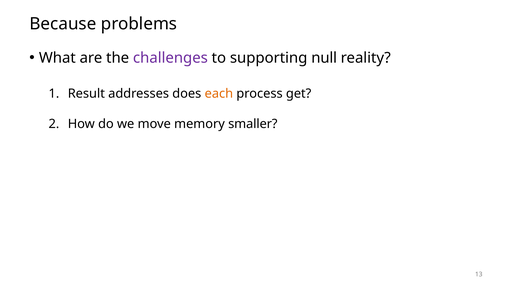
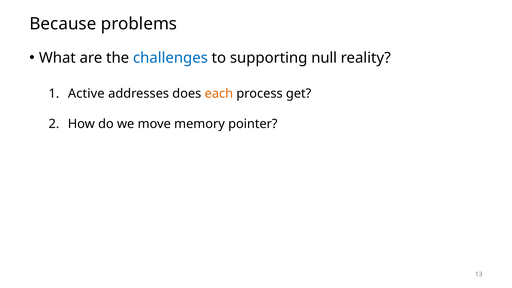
challenges colour: purple -> blue
Result: Result -> Active
smaller: smaller -> pointer
